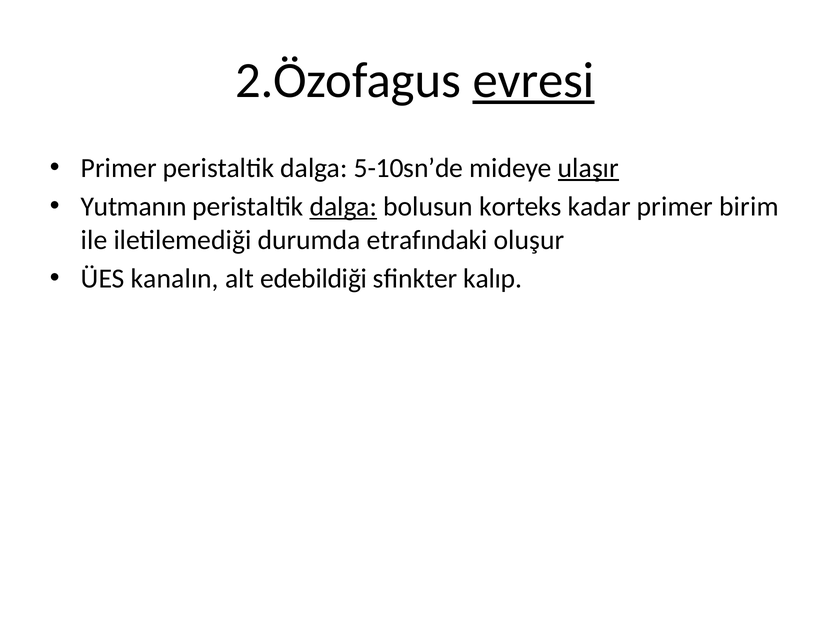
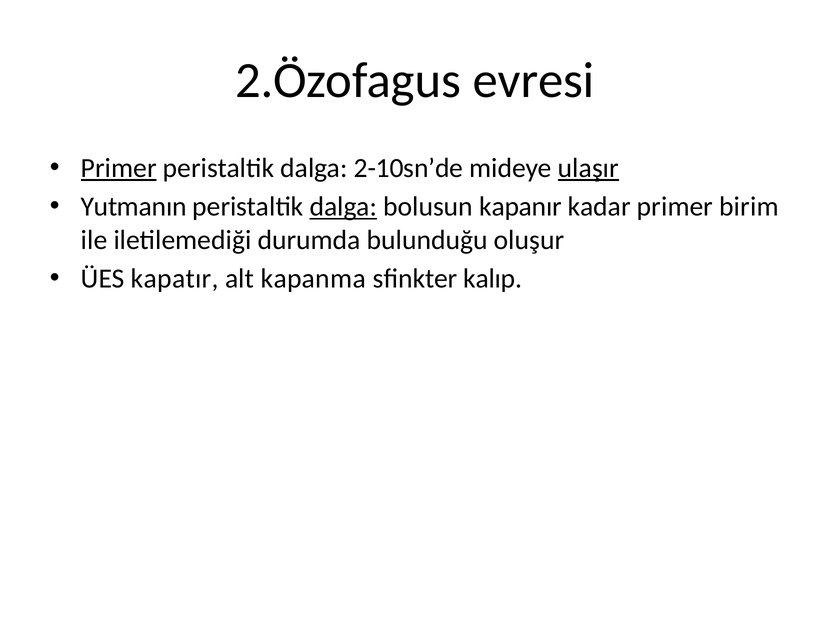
evresi underline: present -> none
Primer at (119, 168) underline: none -> present
5-10sn’de: 5-10sn’de -> 2-10sn’de
korteks: korteks -> kapanır
etrafındaki: etrafındaki -> bulunduğu
kanalın: kanalın -> kapatır
edebildiği: edebildiği -> kapanma
